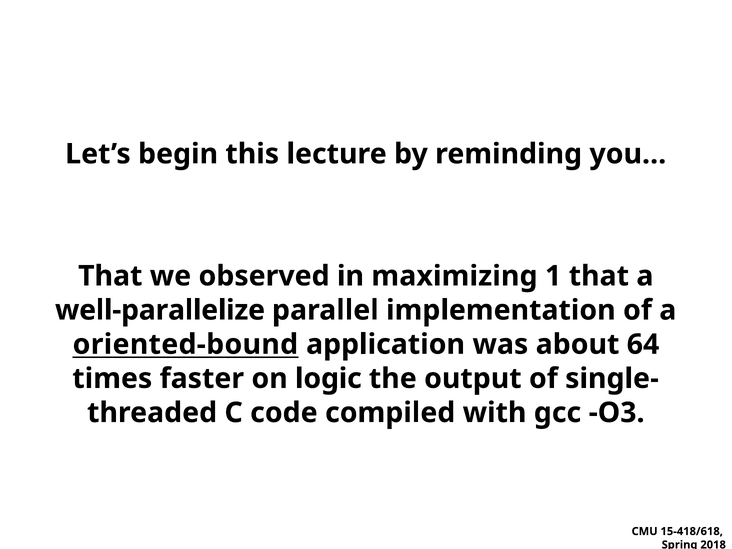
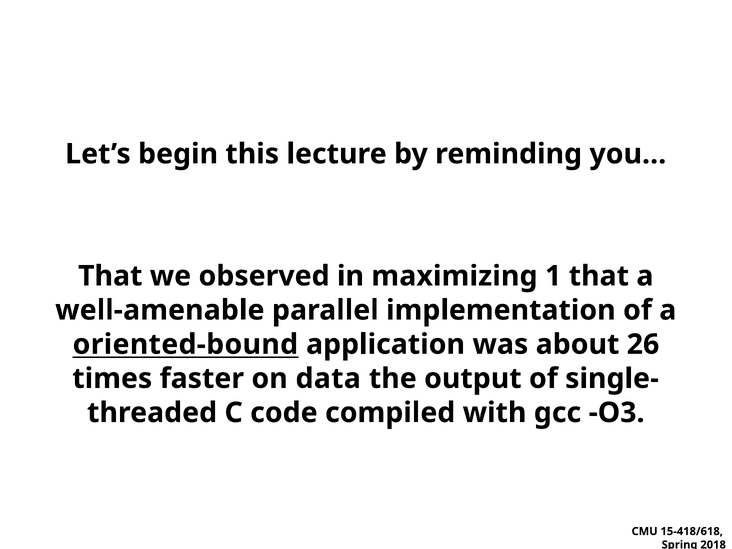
well-parallelize: well-parallelize -> well-amenable
64: 64 -> 26
logic: logic -> data
